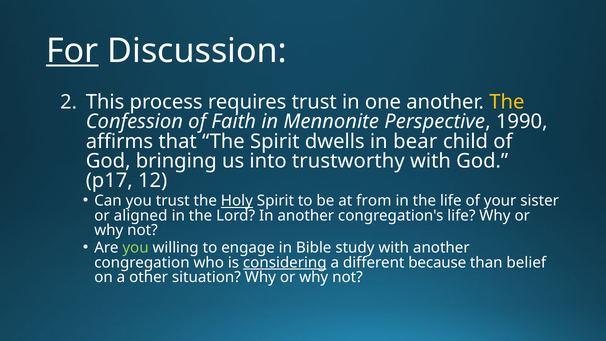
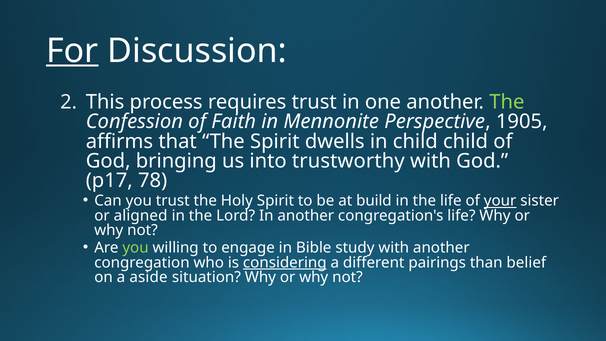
The at (507, 102) colour: yellow -> light green
1990: 1990 -> 1905
in bear: bear -> child
12: 12 -> 78
Holy underline: present -> none
from: from -> build
your underline: none -> present
because: because -> pairings
other: other -> aside
